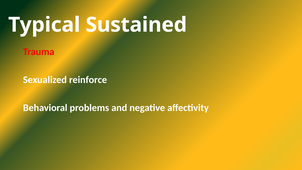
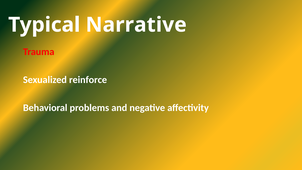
Sustained: Sustained -> Narrative
